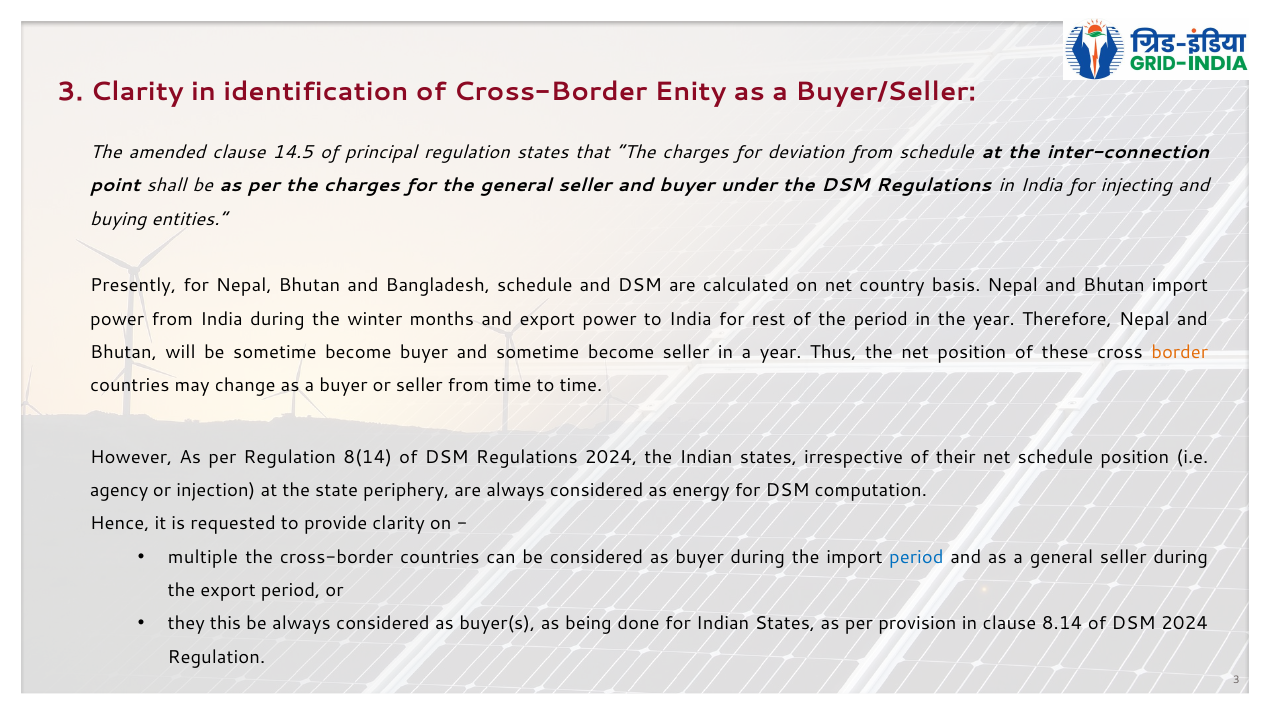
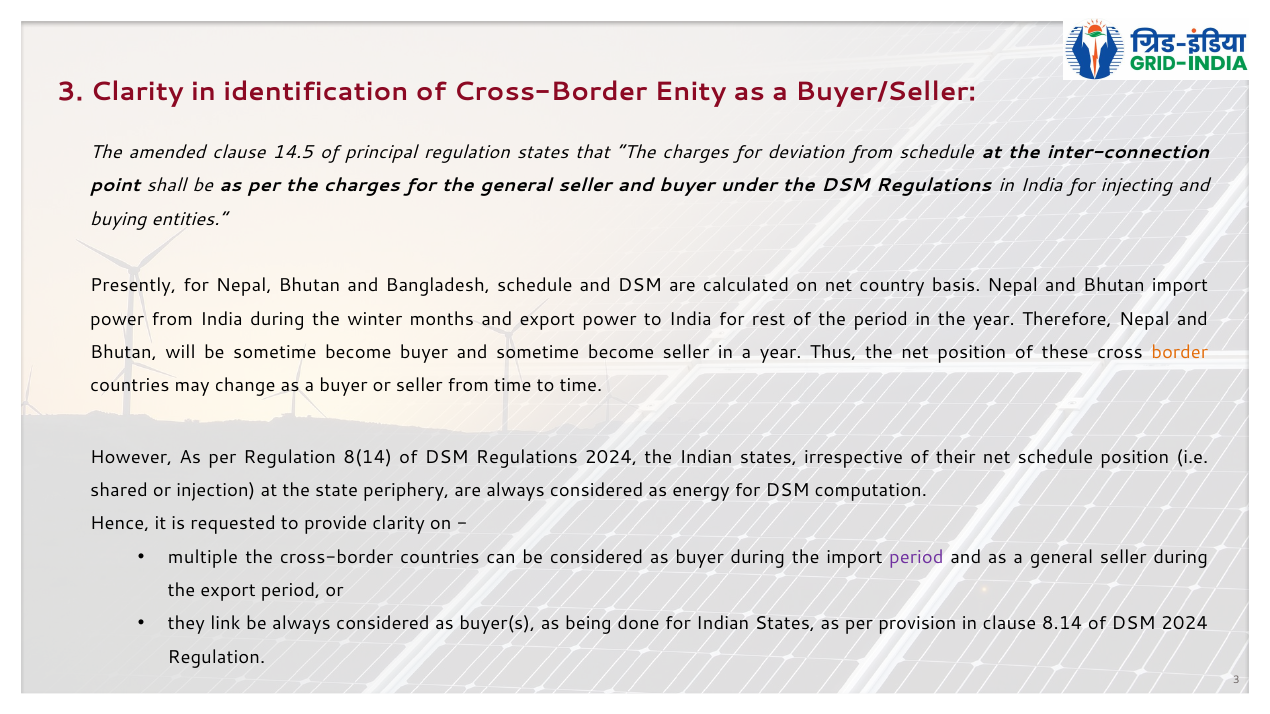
agency: agency -> shared
period at (916, 557) colour: blue -> purple
this: this -> link
